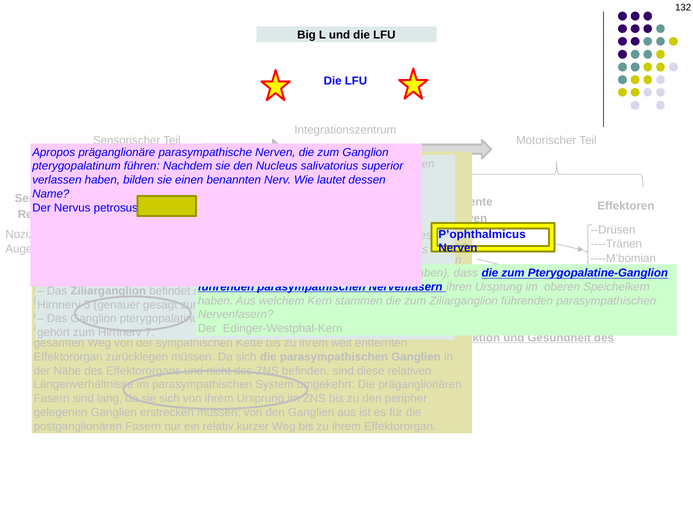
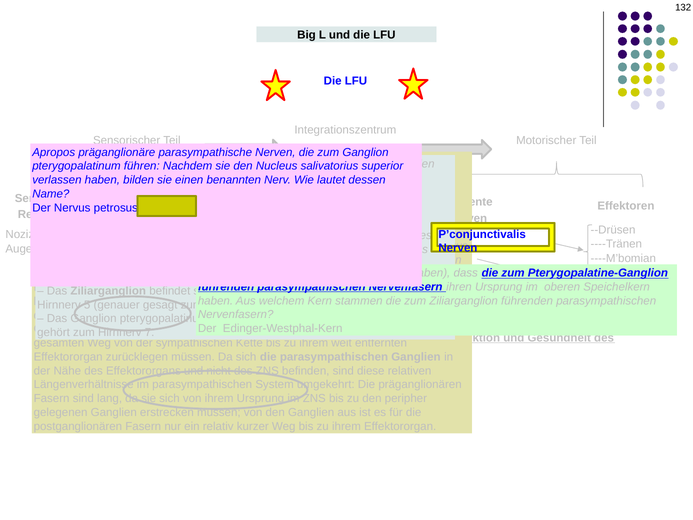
P’ophthalmicus: P’ophthalmicus -> P’conjunctivalis
